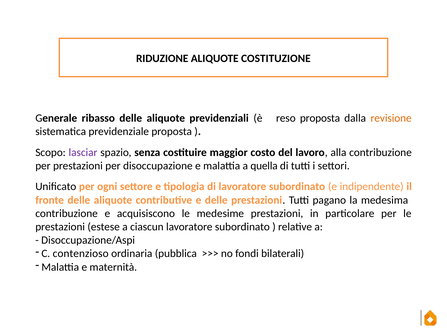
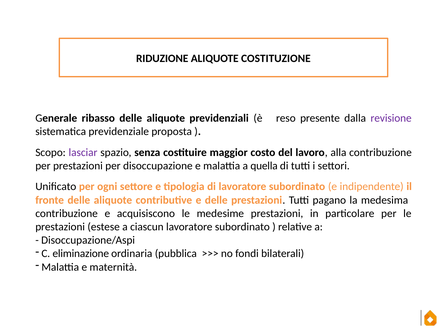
reso proposta: proposta -> presente
revisione colour: orange -> purple
contenzioso: contenzioso -> eliminazione
